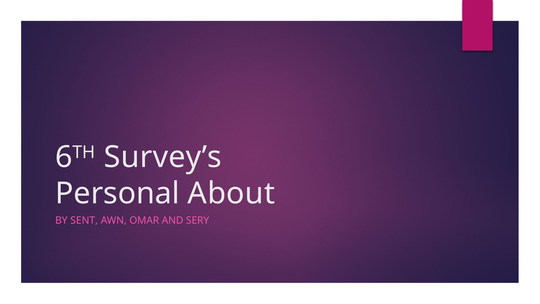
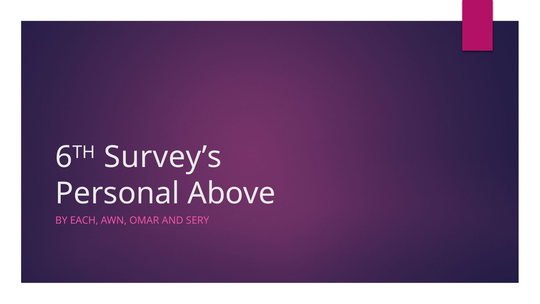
About: About -> Above
SENT: SENT -> EACH
